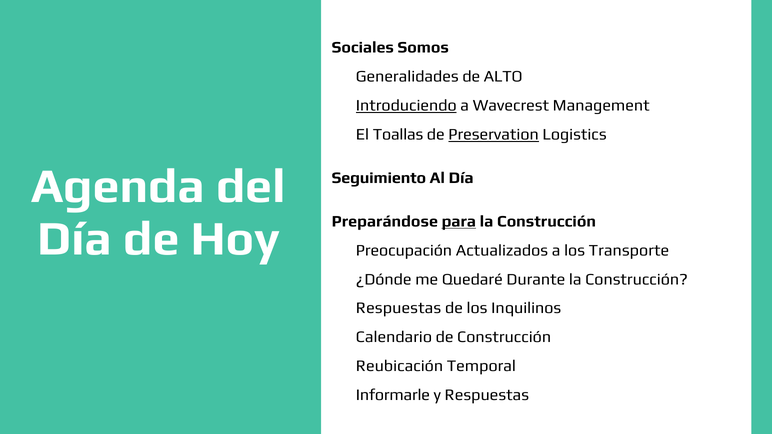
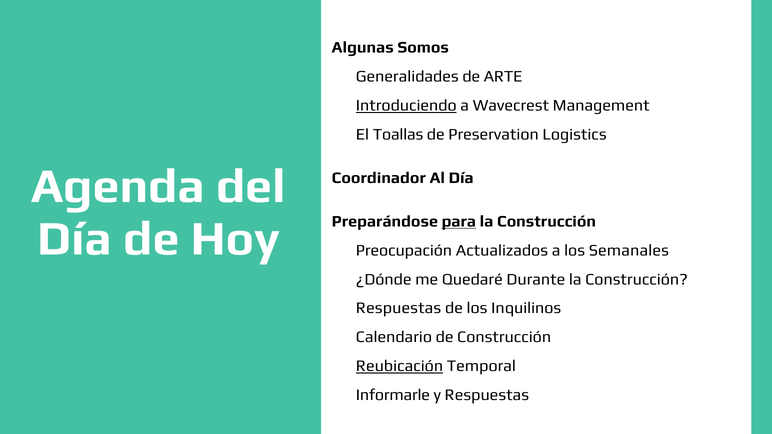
Sociales: Sociales -> Algunas
ALTO: ALTO -> ARTE
Preservation underline: present -> none
Seguimiento: Seguimiento -> Coordinador
Transporte: Transporte -> Semanales
Reubicación underline: none -> present
